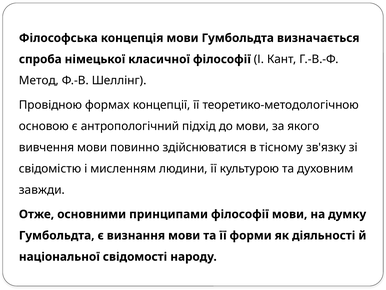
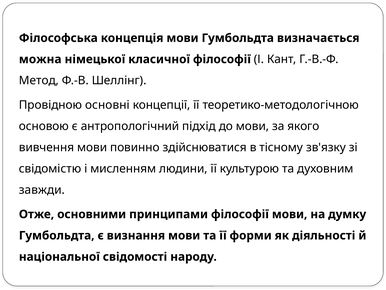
спроба: спроба -> можна
формах: формах -> основні
